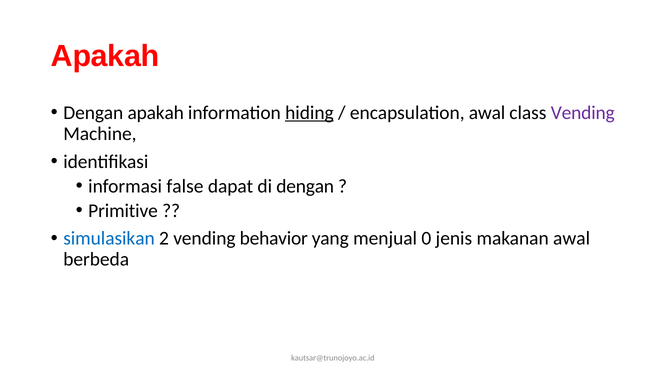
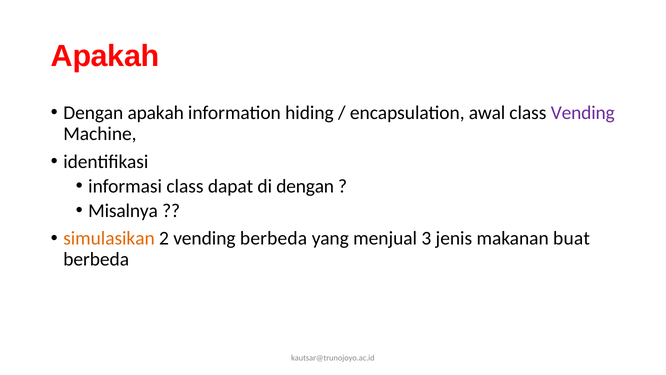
hiding underline: present -> none
informasi false: false -> class
Primitive: Primitive -> Misalnya
simulasikan colour: blue -> orange
vending behavior: behavior -> berbeda
0: 0 -> 3
makanan awal: awal -> buat
